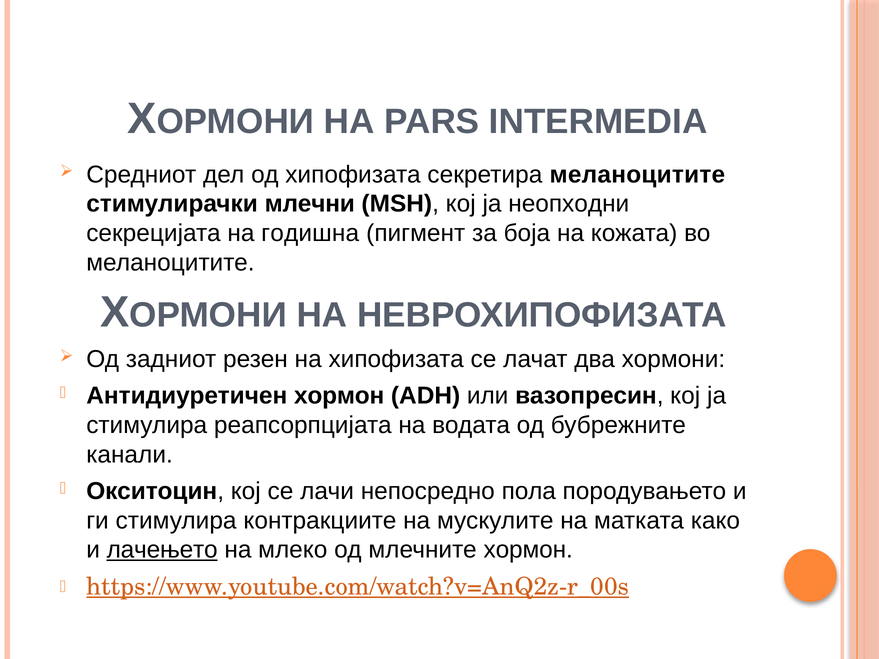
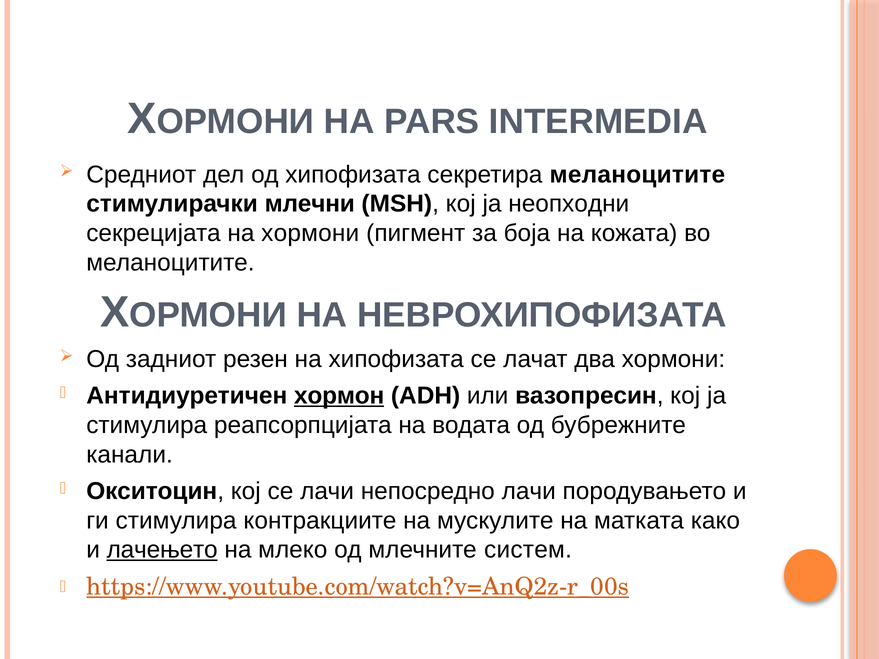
на годишна: годишна -> хормони
хормон at (339, 396) underline: none -> present
непосредно пола: пола -> лачи
млечните хормон: хормон -> систем
